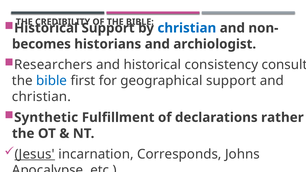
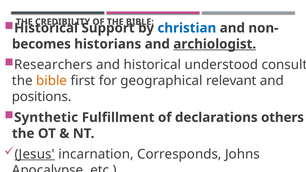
archiologist underline: none -> present
consistency: consistency -> understood
bible at (52, 81) colour: blue -> orange
geographical support: support -> relevant
christian at (41, 97): christian -> positions
rather: rather -> others
